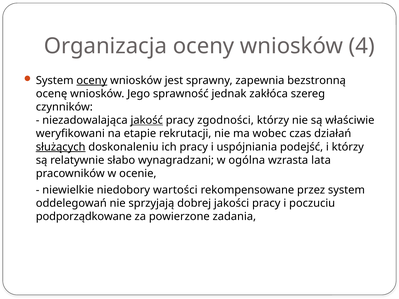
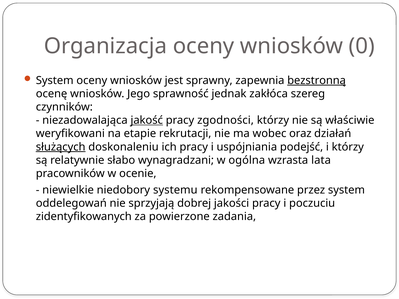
4: 4 -> 0
oceny at (92, 80) underline: present -> none
bezstronną underline: none -> present
czas: czas -> oraz
wartości: wartości -> systemu
podporządkowane: podporządkowane -> zidentyfikowanych
